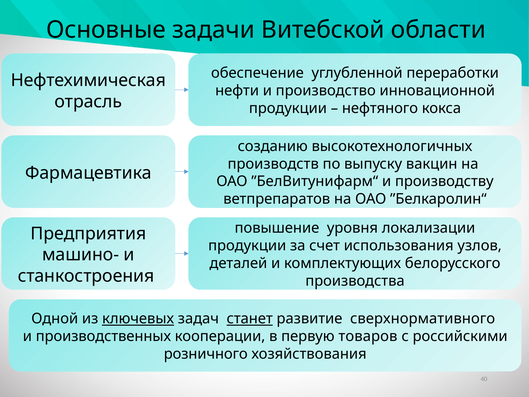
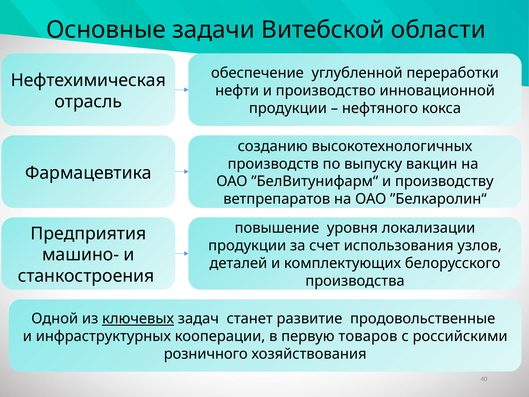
станет underline: present -> none
сверхнормативного: сверхнормативного -> продовольственные
производственных: производственных -> инфраструктурных
